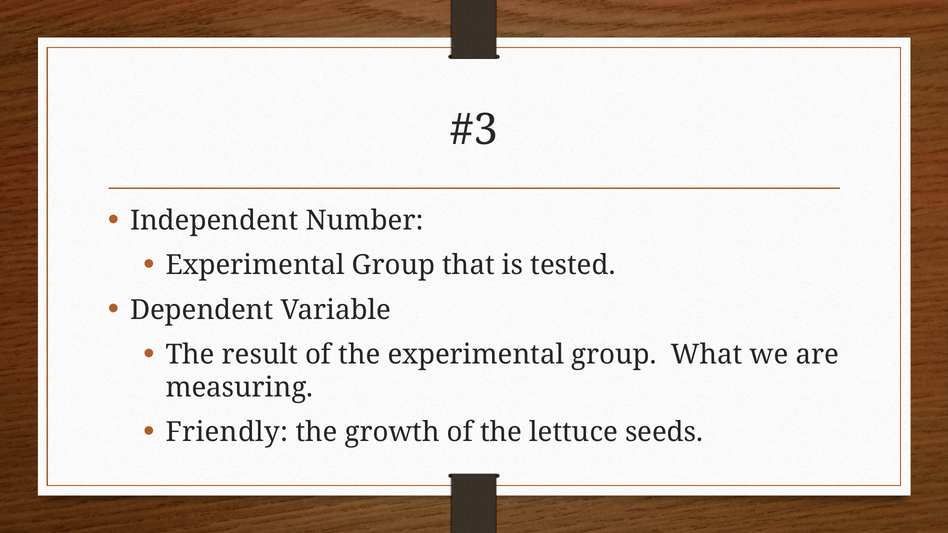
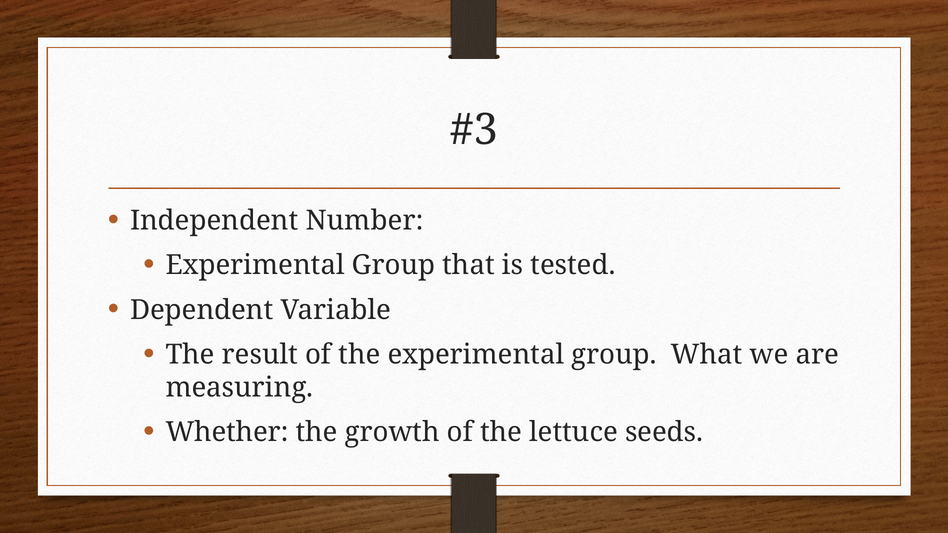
Friendly: Friendly -> Whether
